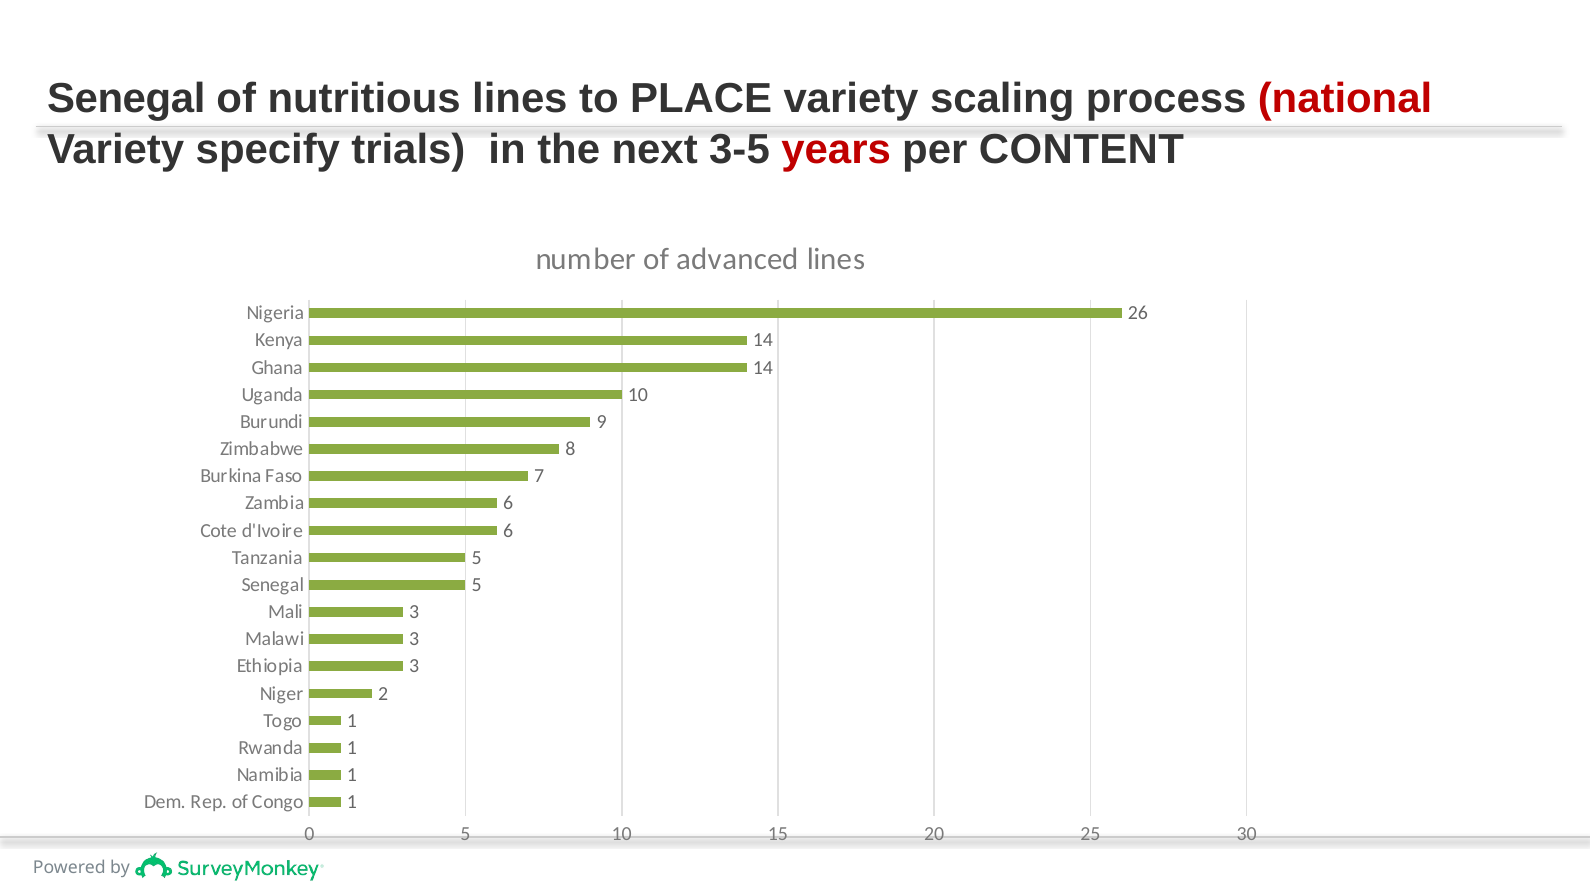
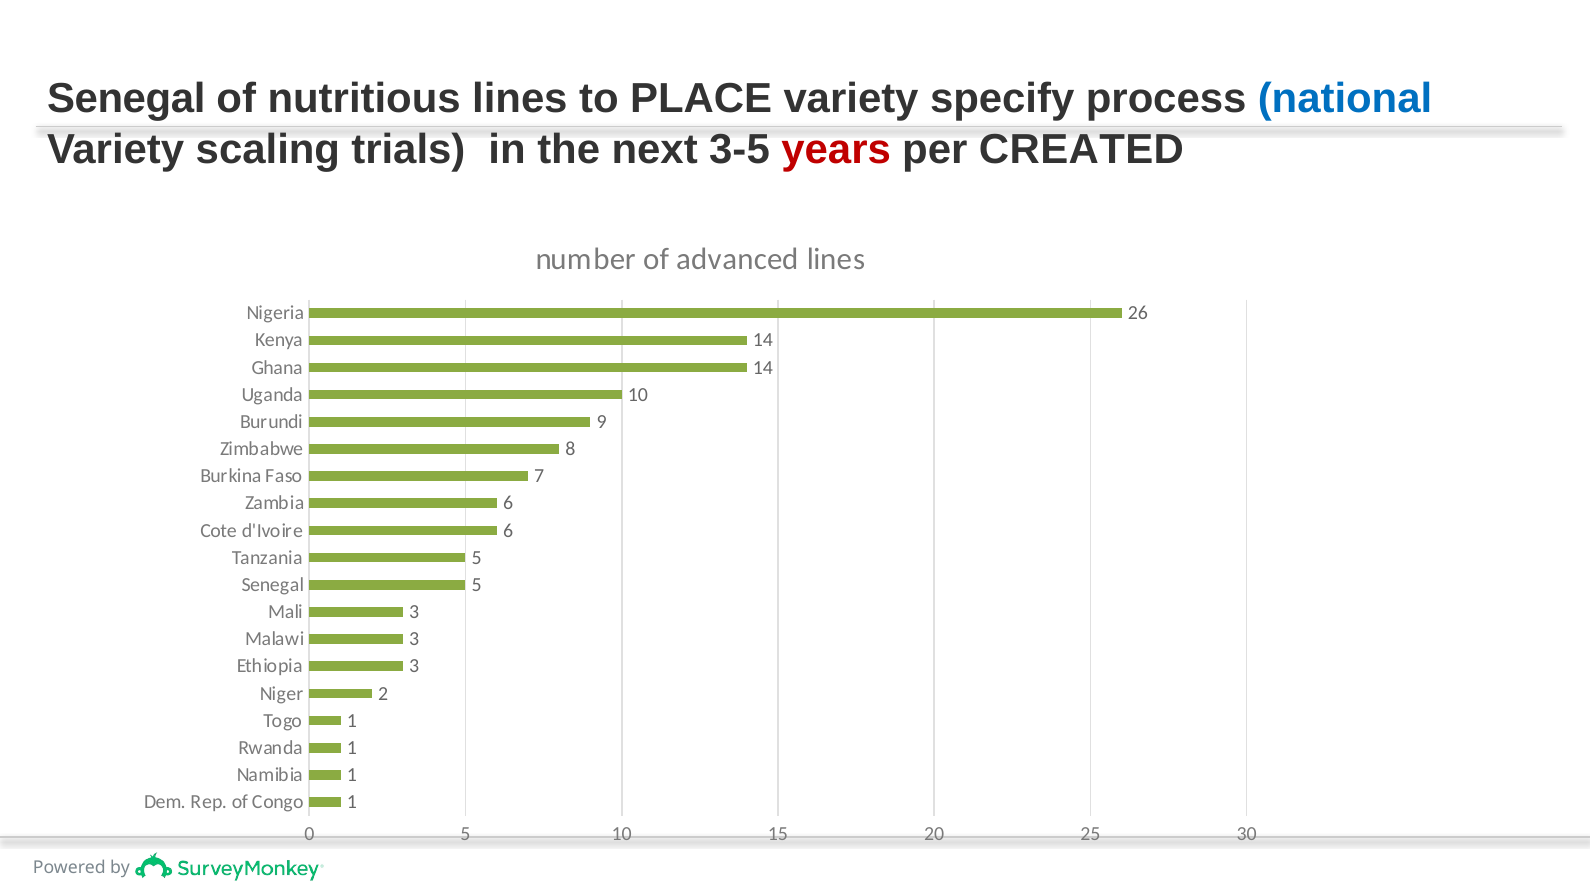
scaling: scaling -> specify
national colour: red -> blue
specify: specify -> scaling
CONTENT: CONTENT -> CREATED
